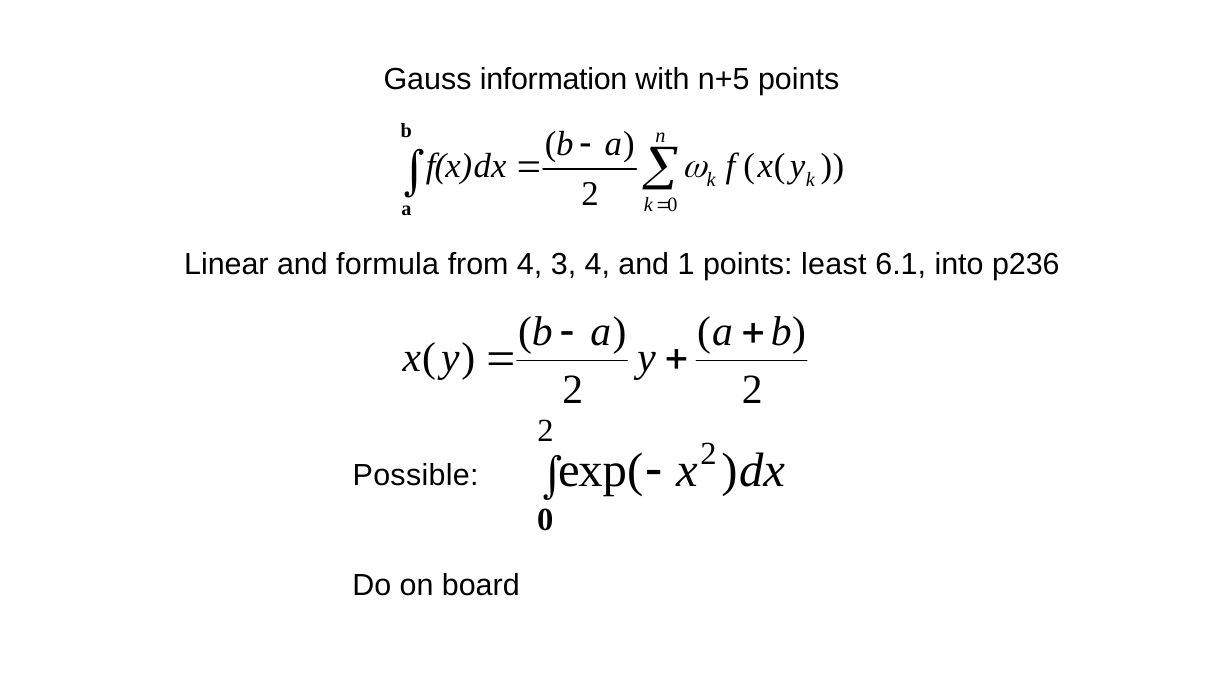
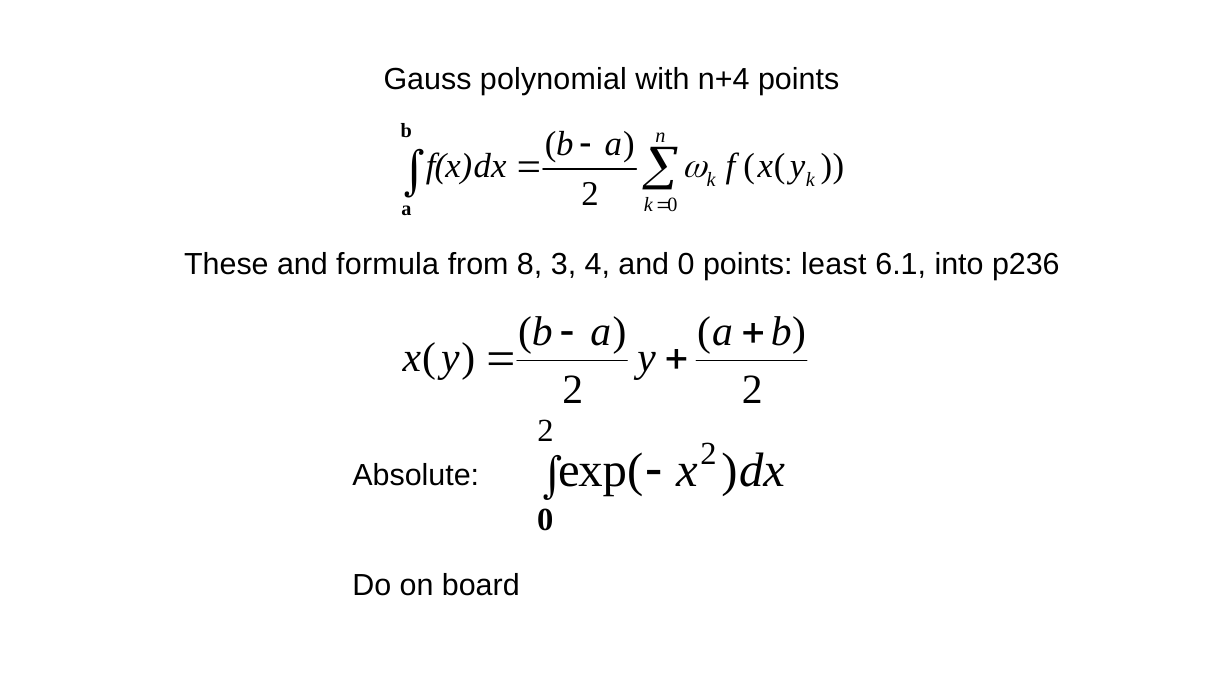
information: information -> polynomial
n+5: n+5 -> n+4
Linear: Linear -> These
from 4: 4 -> 8
and 1: 1 -> 0
Possible: Possible -> Absolute
